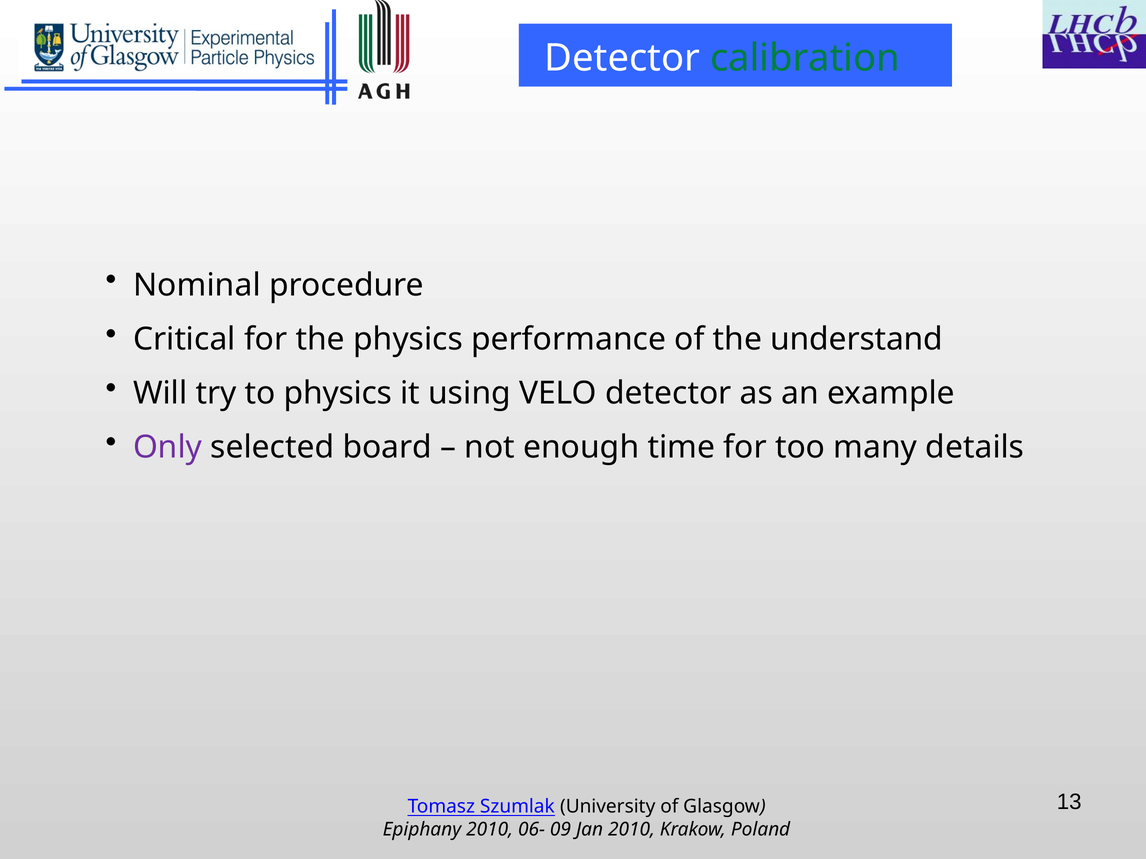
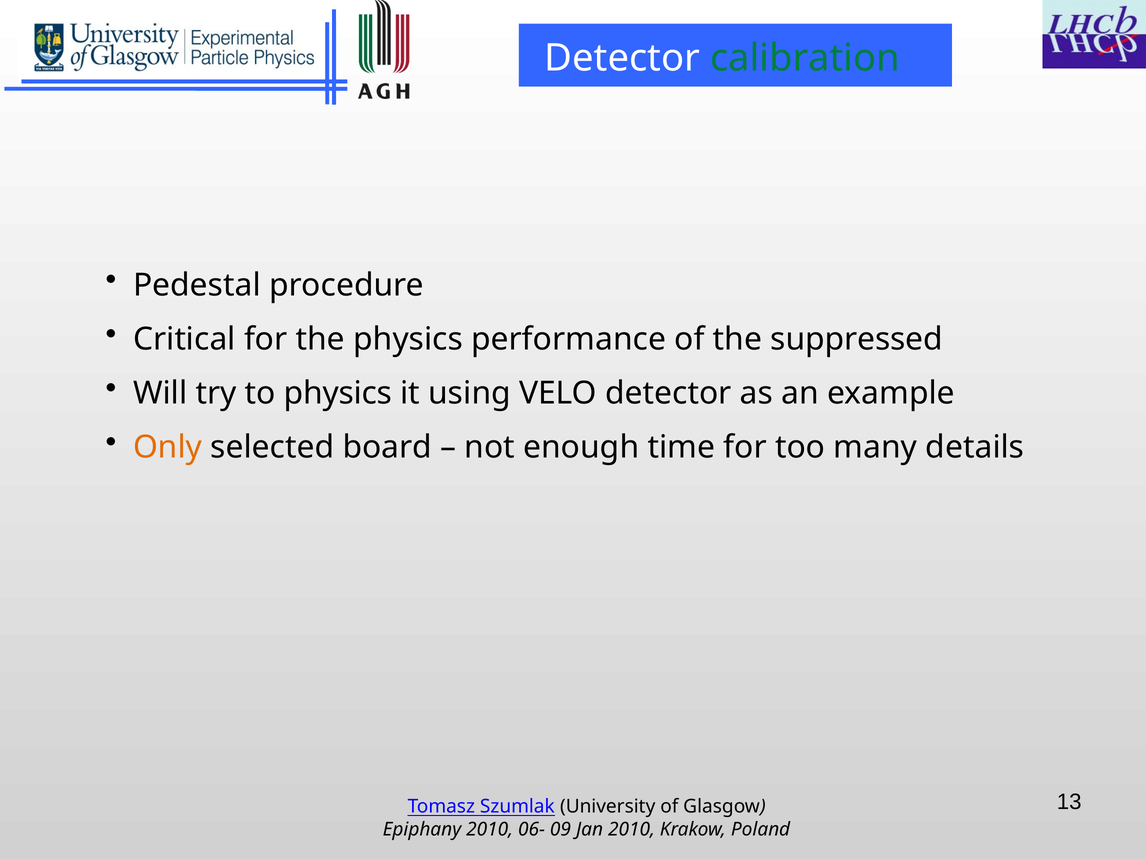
Nominal: Nominal -> Pedestal
understand: understand -> suppressed
Only colour: purple -> orange
